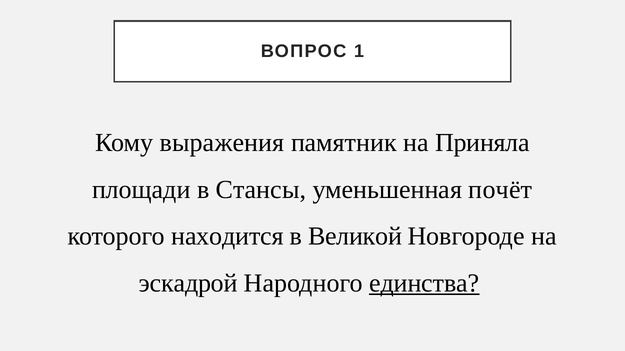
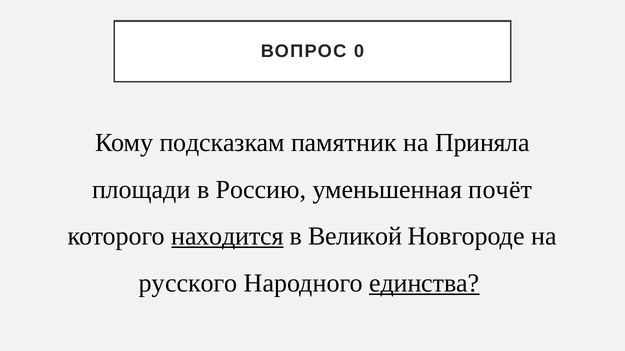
1: 1 -> 0
выражения: выражения -> подсказкам
Стансы: Стансы -> Россию
находится underline: none -> present
эскадрой: эскадрой -> русского
